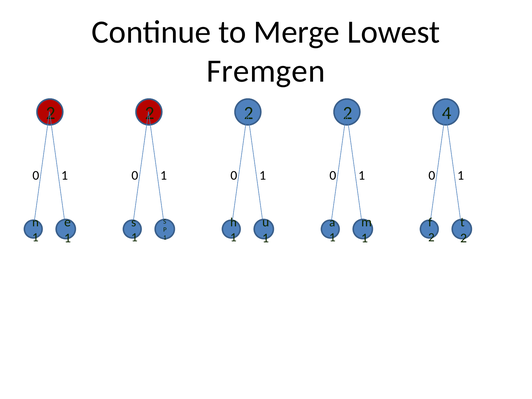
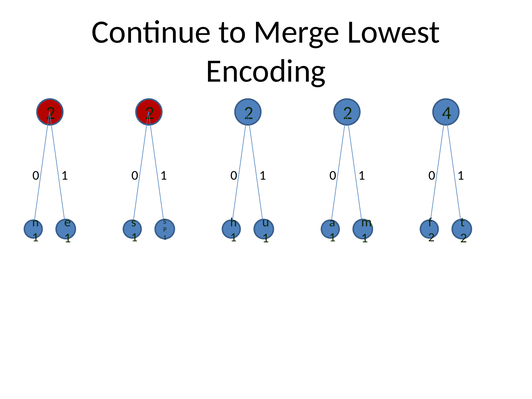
Fremgen: Fremgen -> Encoding
